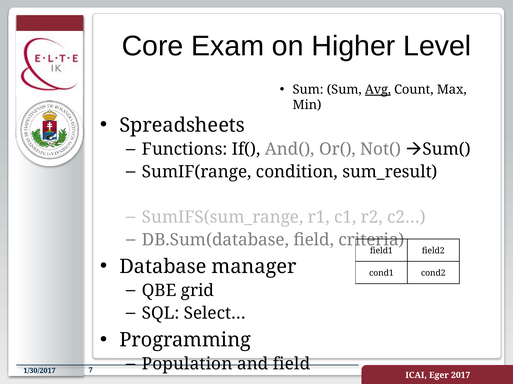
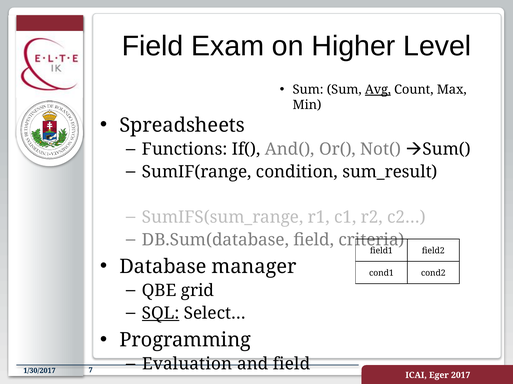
Core at (153, 46): Core -> Field
SQL underline: none -> present
Population: Population -> Evaluation
